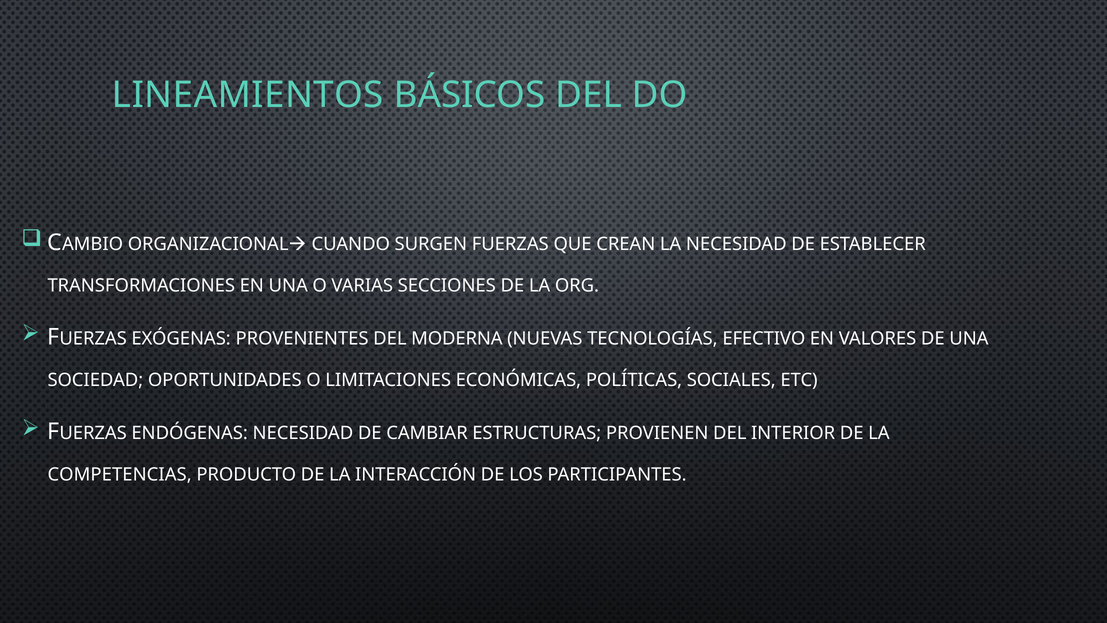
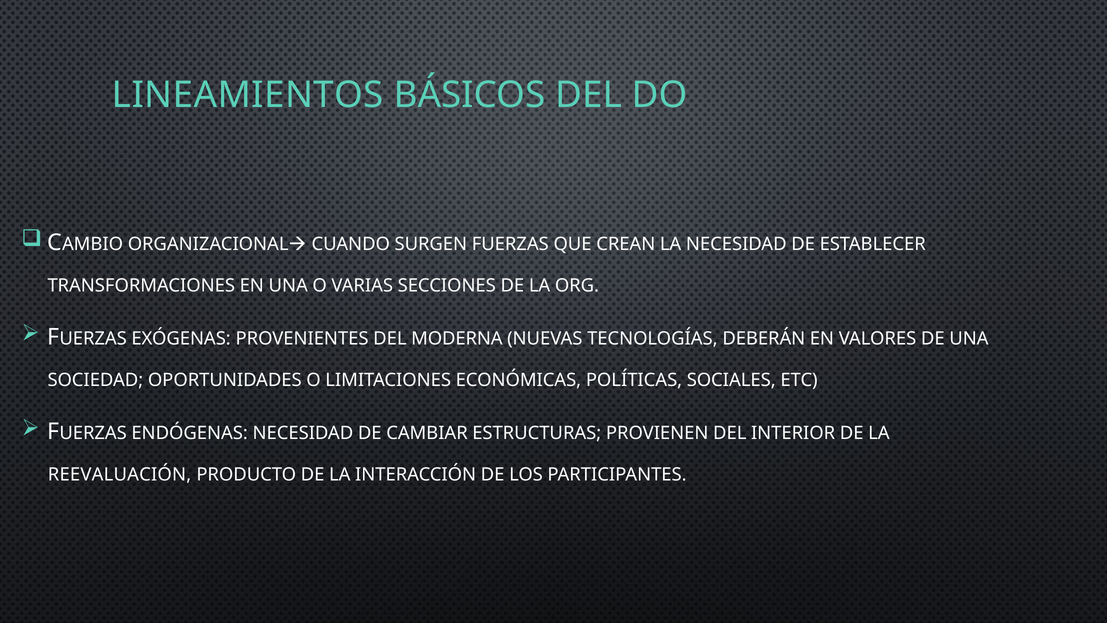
EFECTIVO: EFECTIVO -> DEBERÁN
COMPETENCIAS: COMPETENCIAS -> REEVALUACIÓN
